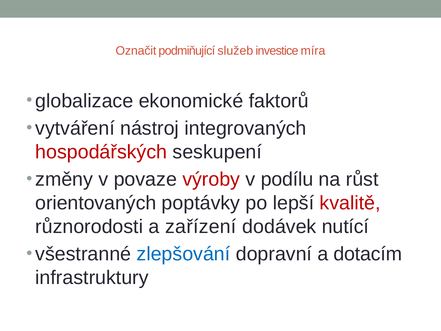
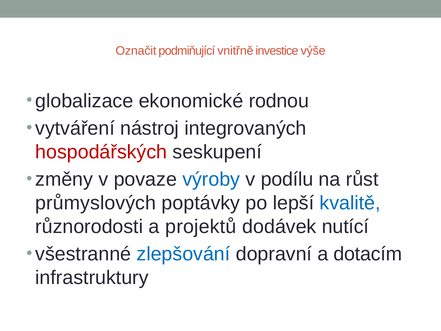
služeb: služeb -> vnitřně
míra: míra -> výše
faktorů: faktorů -> rodnou
výroby colour: red -> blue
orientovaných: orientovaných -> průmyslových
kvalitě colour: red -> blue
zařízení: zařízení -> projektů
